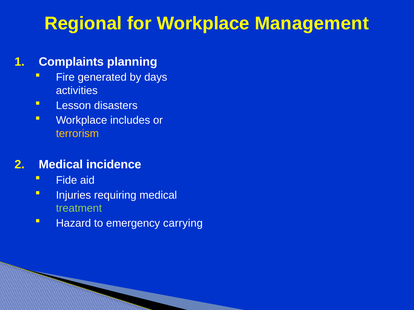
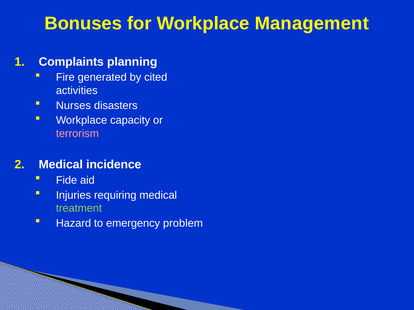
Regional: Regional -> Bonuses
days: days -> cited
Lesson: Lesson -> Nurses
includes: includes -> capacity
terrorism colour: yellow -> pink
carrying: carrying -> problem
